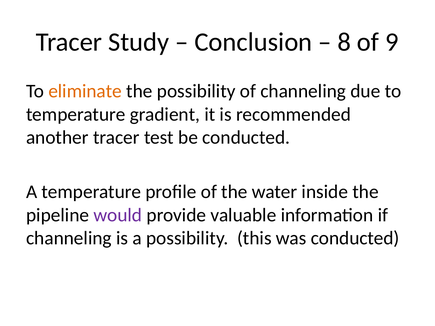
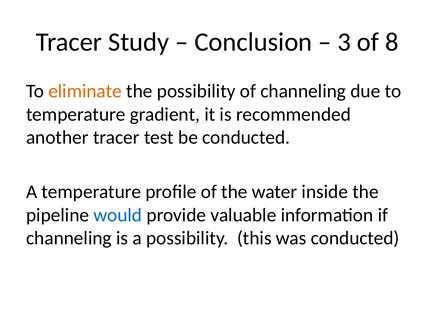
8: 8 -> 3
9: 9 -> 8
would colour: purple -> blue
